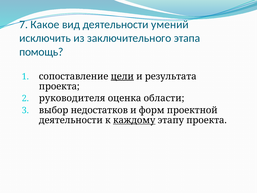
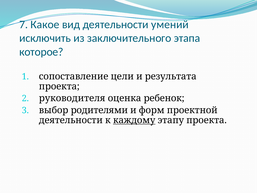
помощь: помощь -> которое
цели underline: present -> none
области: области -> ребенок
недостатков: недостатков -> родителями
